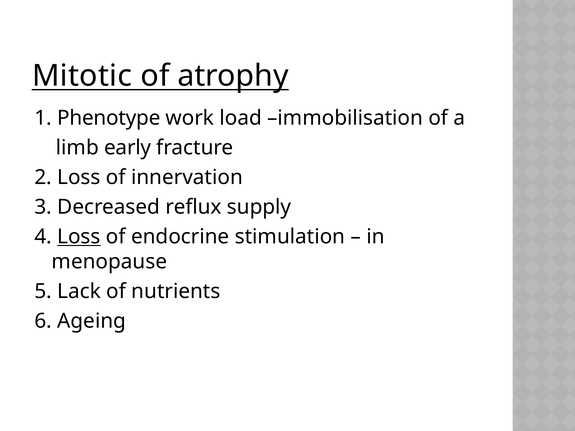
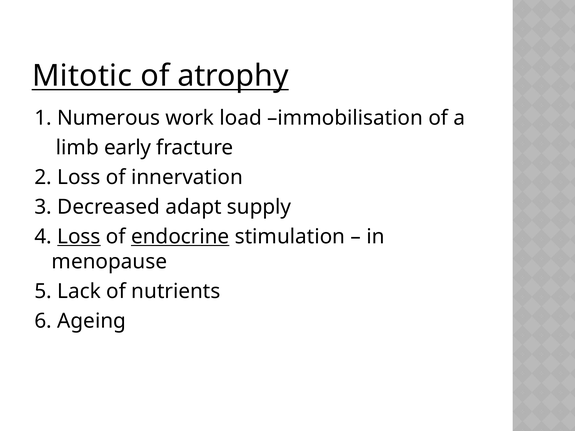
Phenotype: Phenotype -> Numerous
reflux: reflux -> adapt
endocrine underline: none -> present
